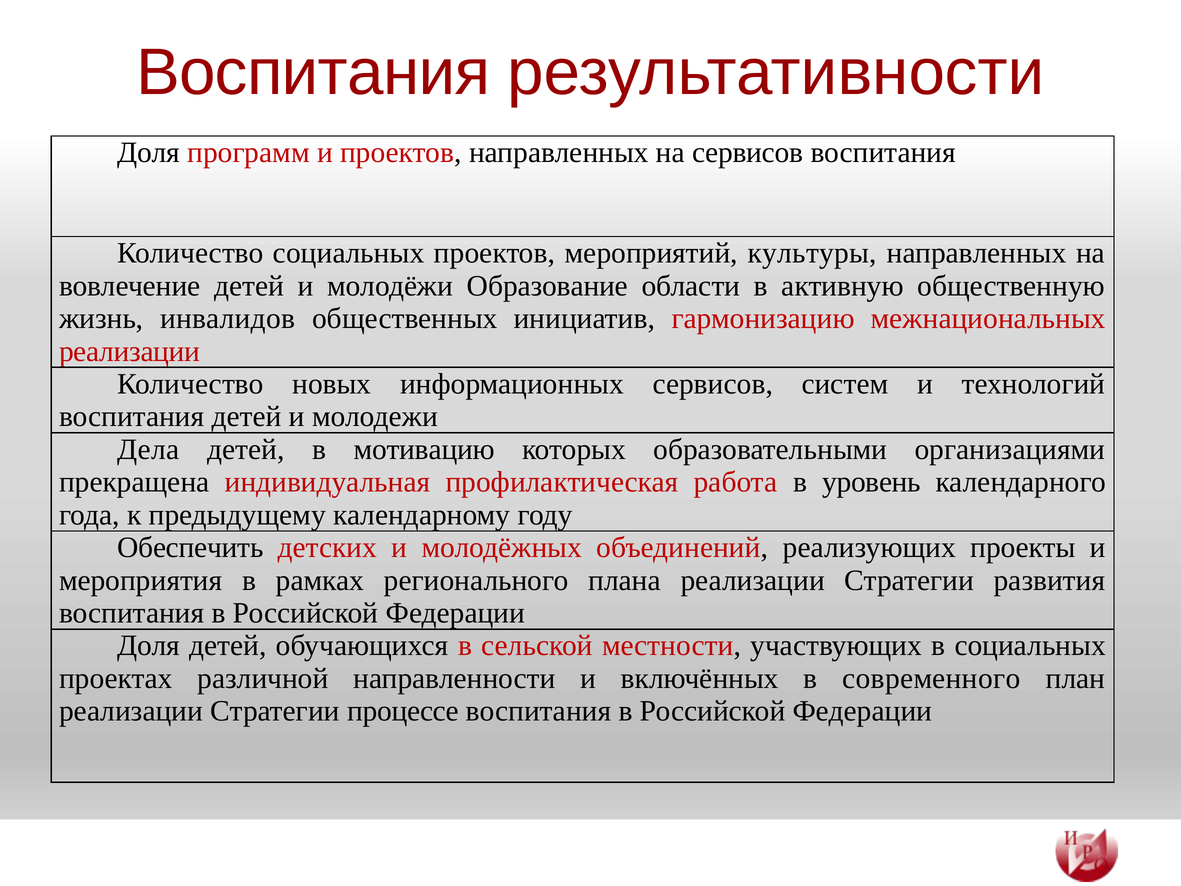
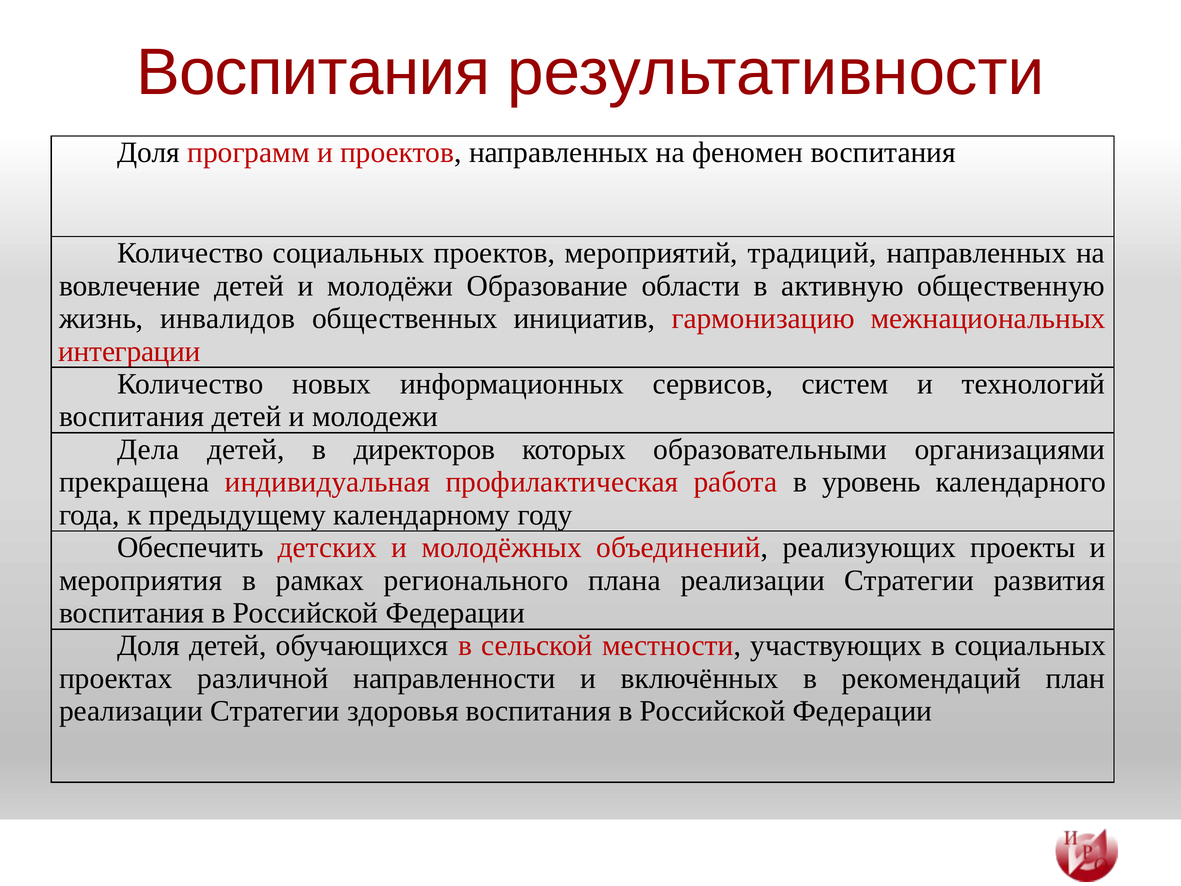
на сервисов: сервисов -> феномен
культуры: культуры -> традиций
реализации at (130, 351): реализации -> интеграции
мотивацию: мотивацию -> директоров
современного: современного -> рекомендаций
процессе: процессе -> здоровья
